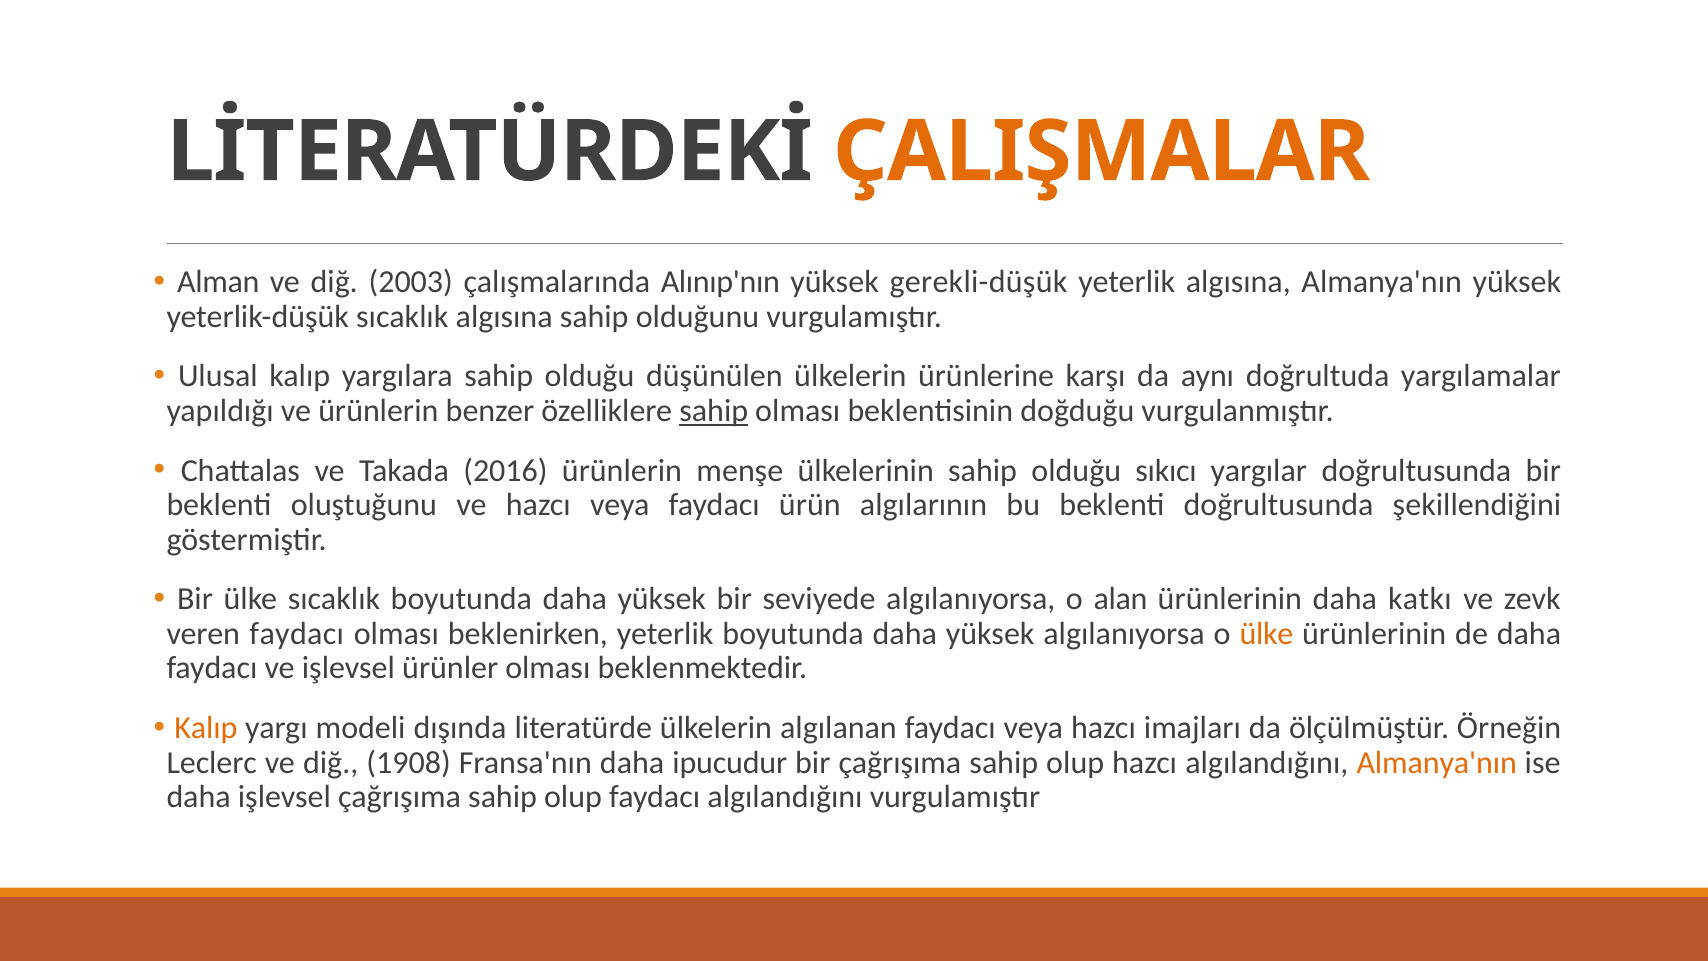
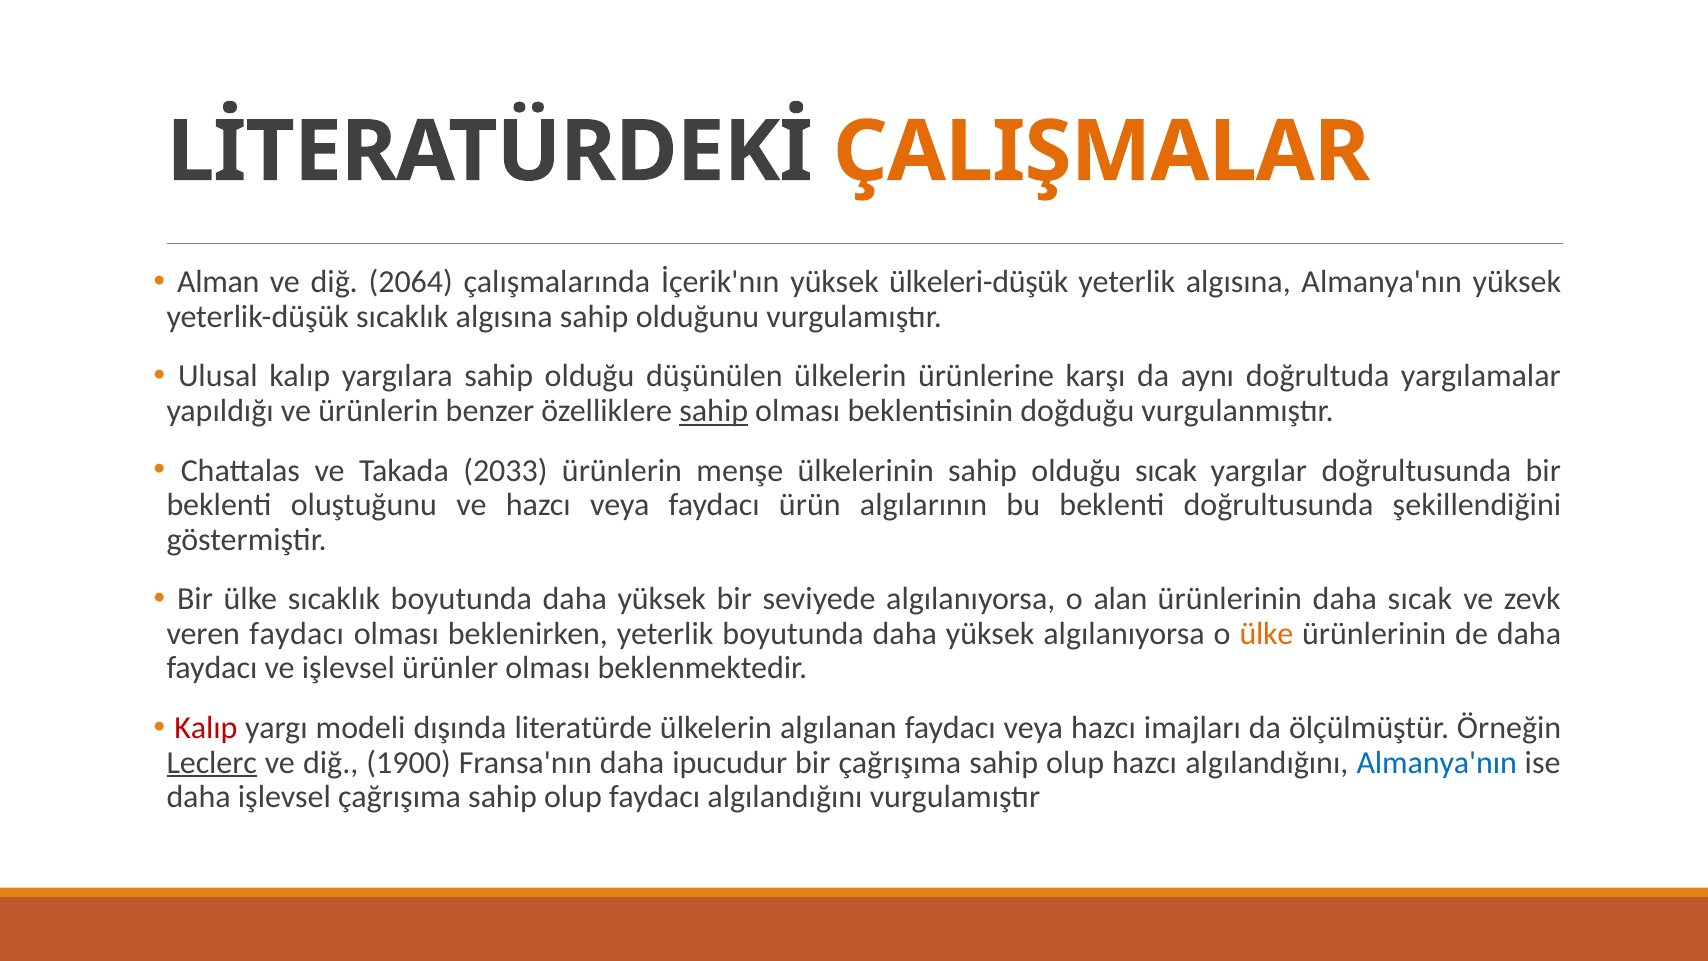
2003: 2003 -> 2064
Alınıp'nın: Alınıp'nın -> İçerik'nın
gerekli-düşük: gerekli-düşük -> ülkeleri-düşük
2016: 2016 -> 2033
olduğu sıkıcı: sıkıcı -> sıcak
daha katkı: katkı -> sıcak
Kalıp at (206, 728) colour: orange -> red
Leclerc underline: none -> present
1908: 1908 -> 1900
Almanya'nın at (1437, 762) colour: orange -> blue
